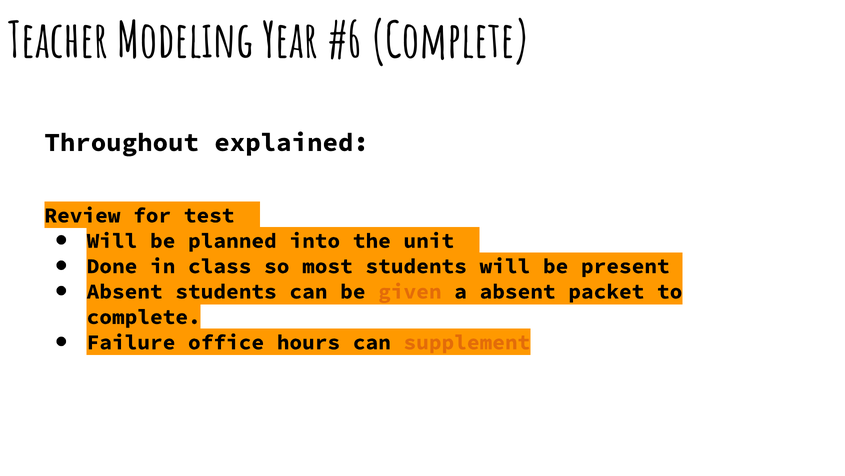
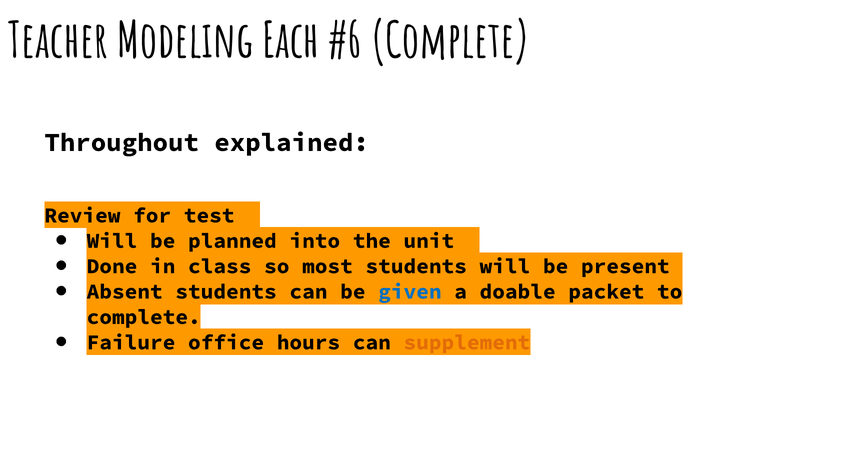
Year: Year -> Each
given colour: orange -> blue
a absent: absent -> doable
